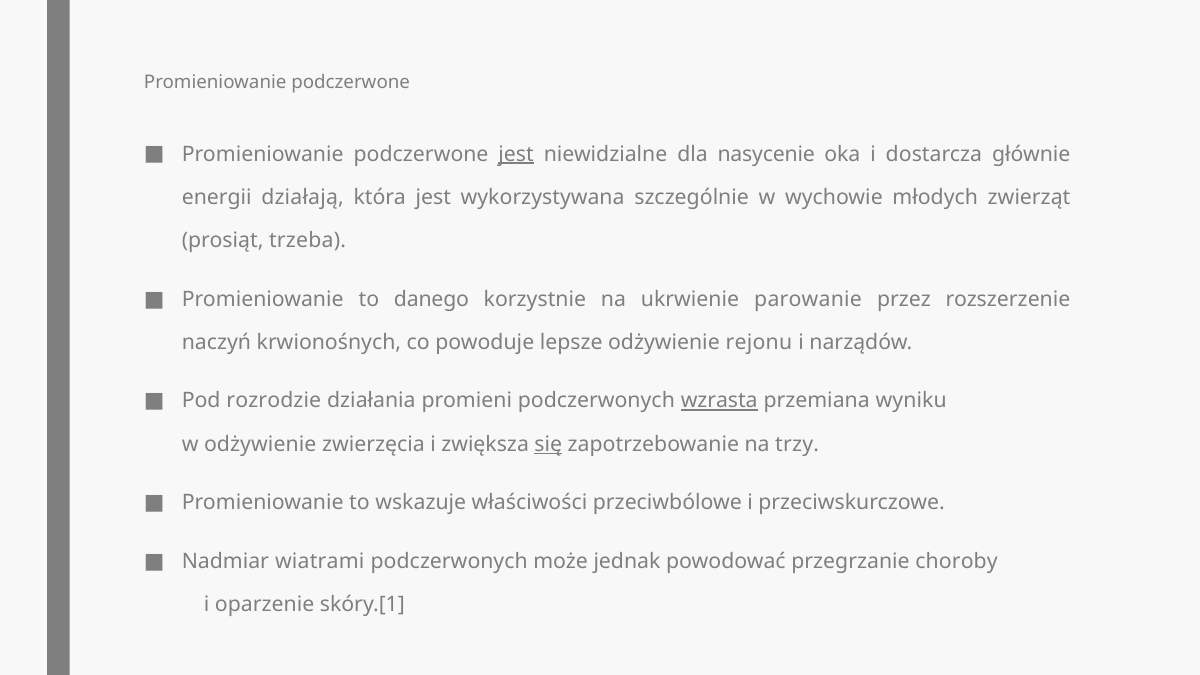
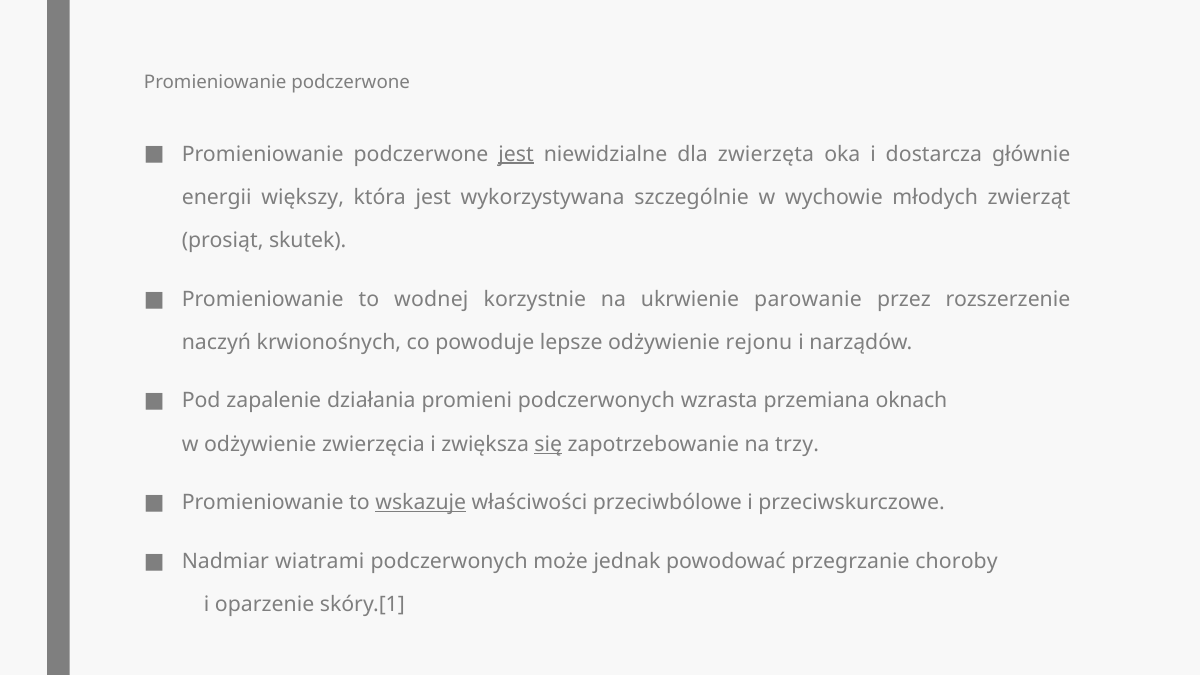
nasycenie: nasycenie -> zwierzęta
działają: działają -> większy
trzeba: trzeba -> skutek
danego: danego -> wodnej
rozrodzie: rozrodzie -> zapalenie
wzrasta underline: present -> none
wyniku: wyniku -> oknach
wskazuje underline: none -> present
